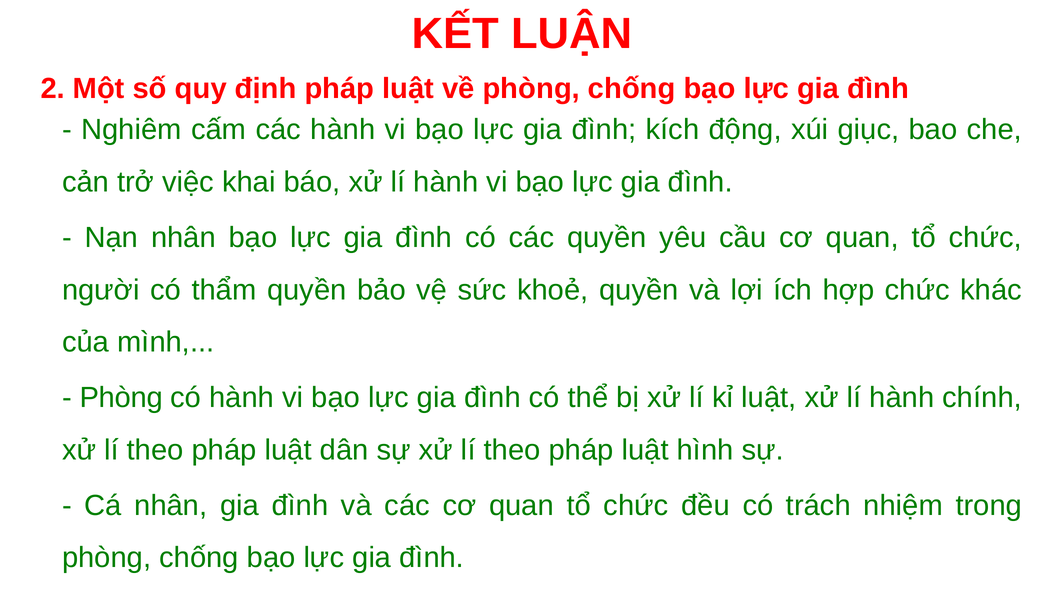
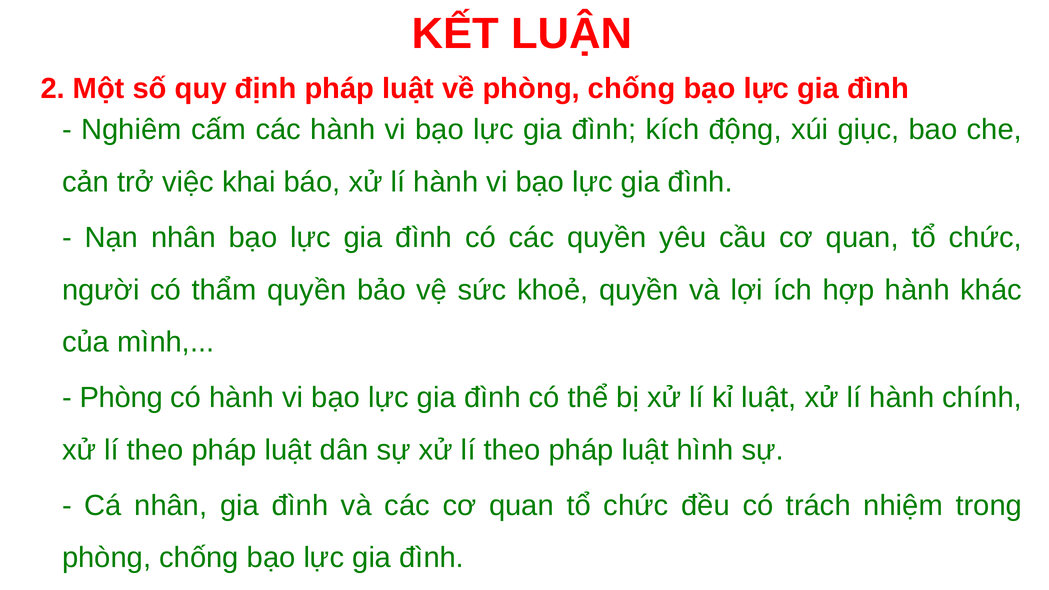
hợp chức: chức -> hành
